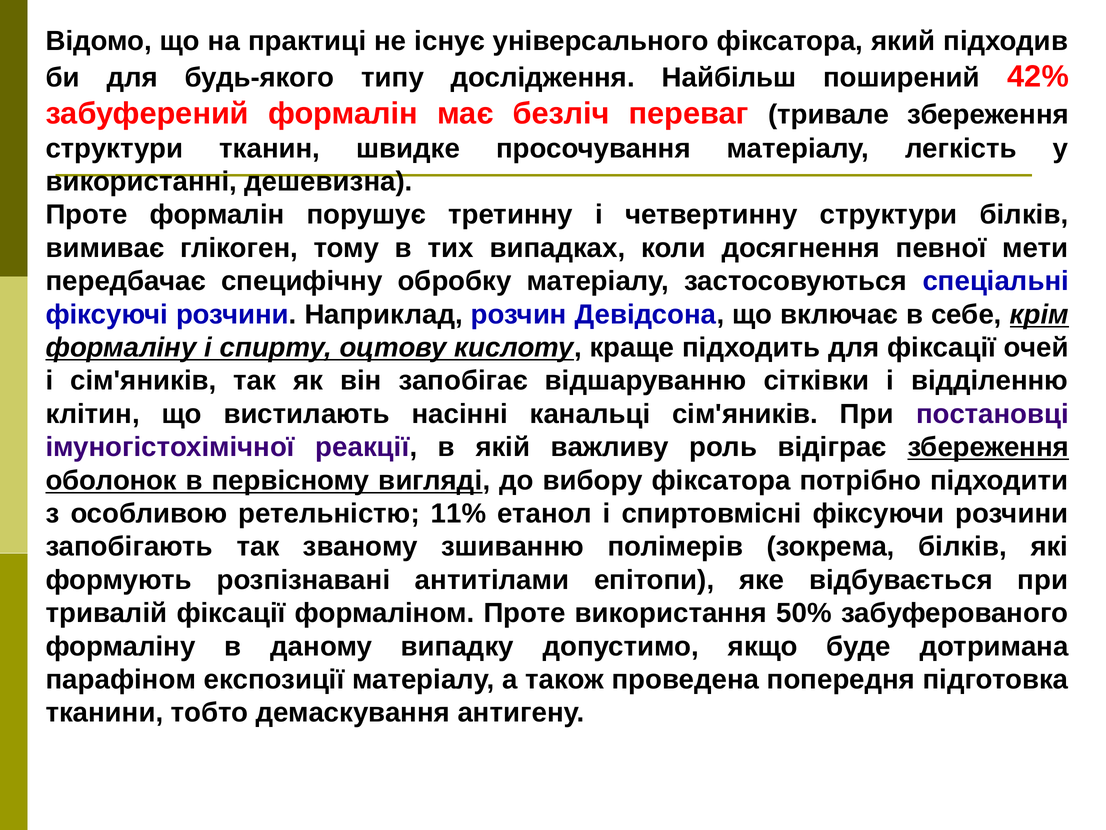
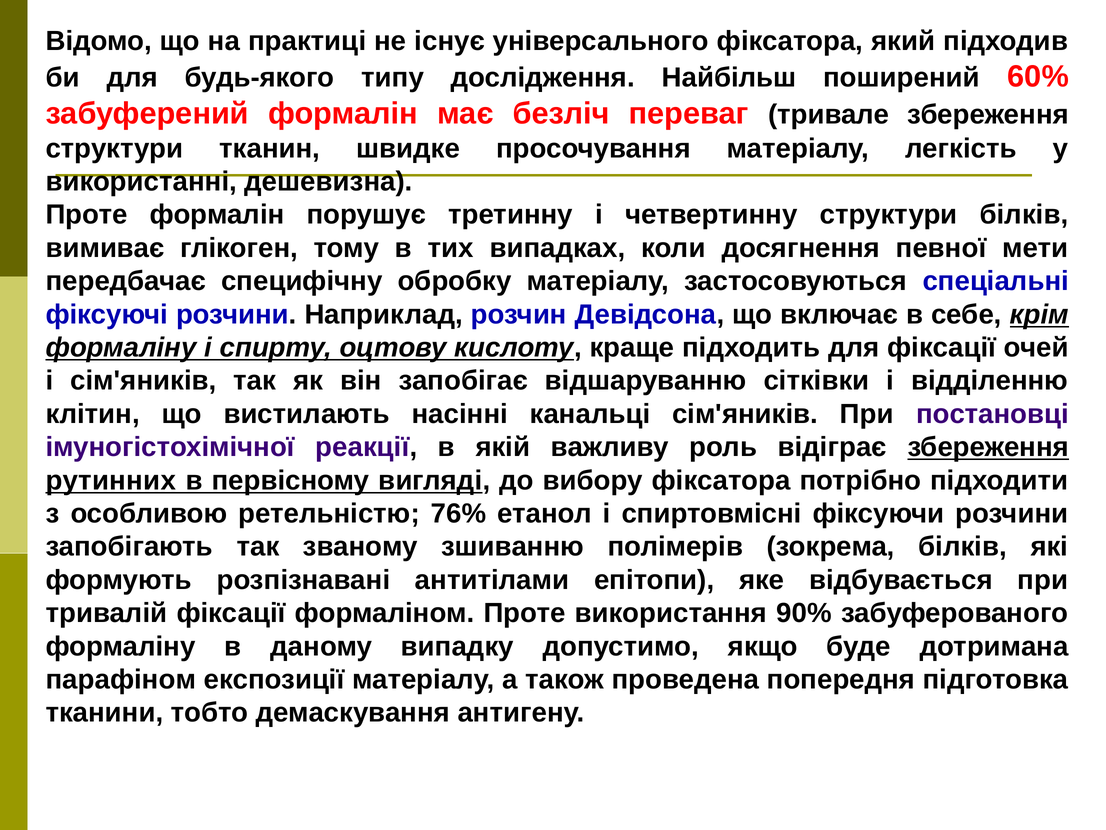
42%: 42% -> 60%
оболонок: оболонок -> рутинних
11%: 11% -> 76%
50%: 50% -> 90%
